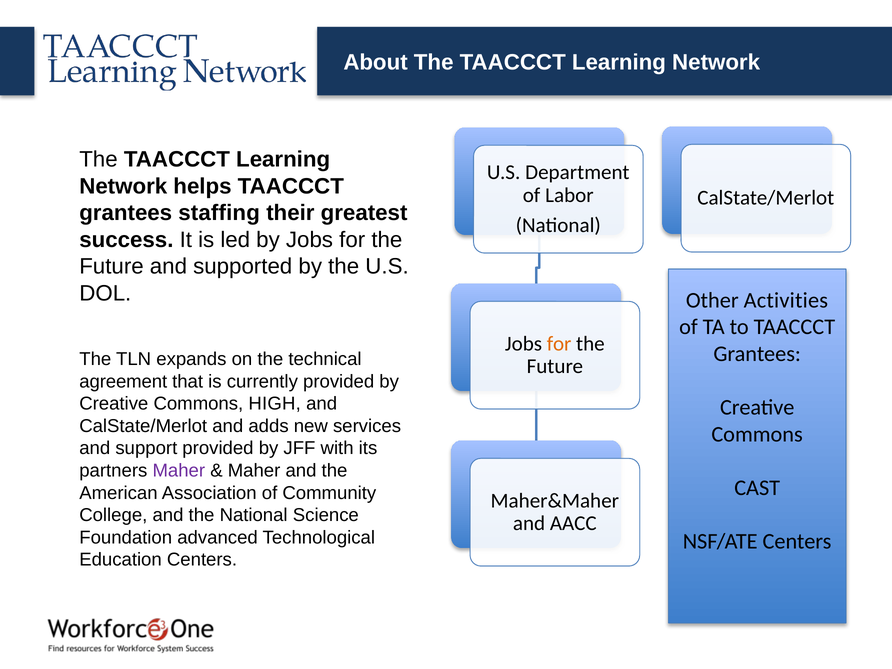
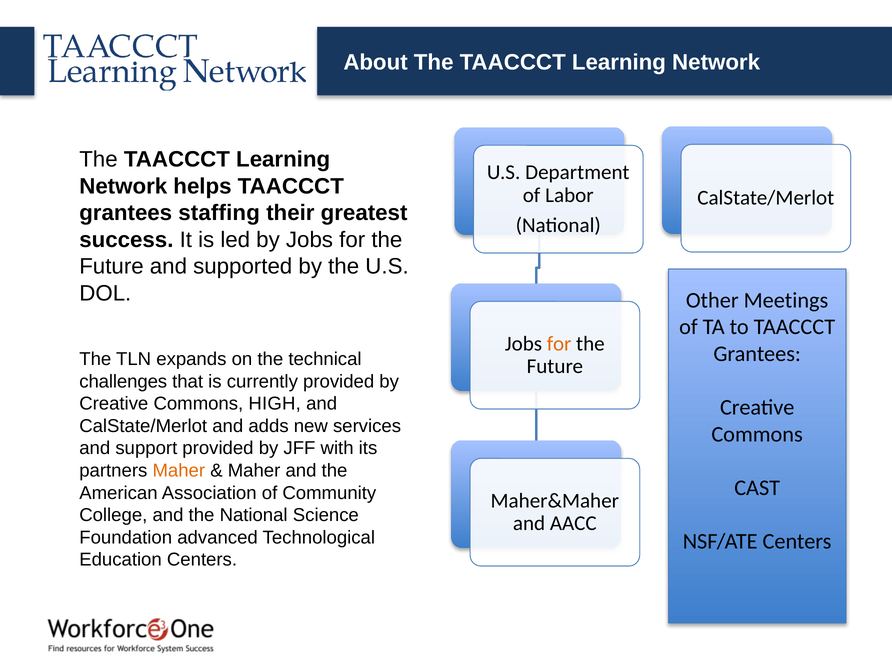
Activities: Activities -> Meetings
agreement: agreement -> challenges
Maher at (179, 471) colour: purple -> orange
